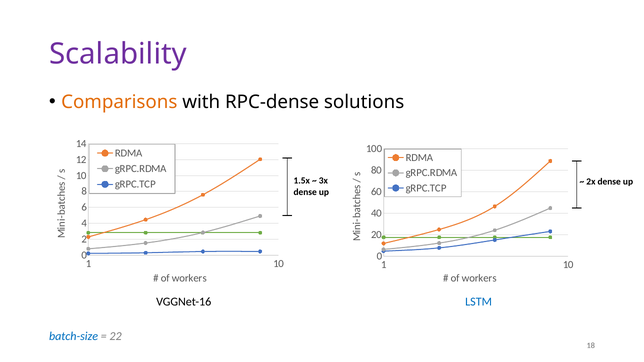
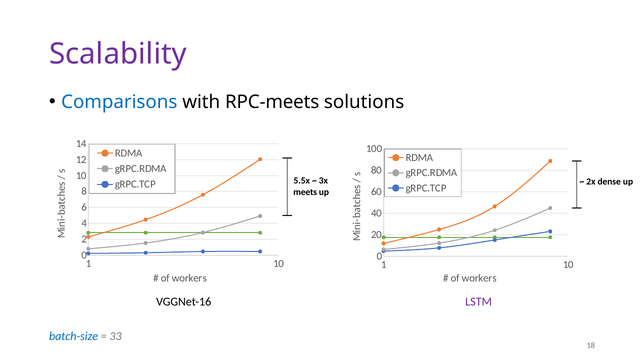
Comparisons colour: orange -> blue
RPC-dense: RPC-dense -> RPC-meets
1.5x: 1.5x -> 5.5x
dense at (305, 192): dense -> meets
LSTM colour: blue -> purple
22: 22 -> 33
